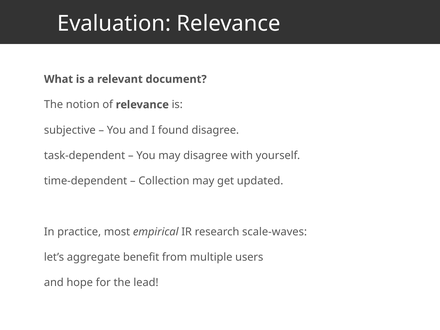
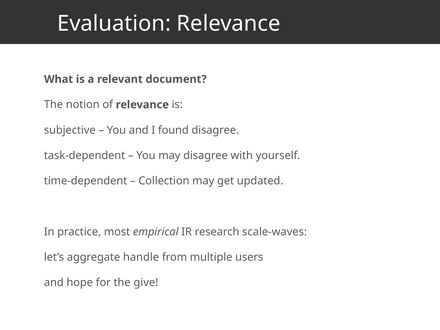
benefit: benefit -> handle
lead: lead -> give
